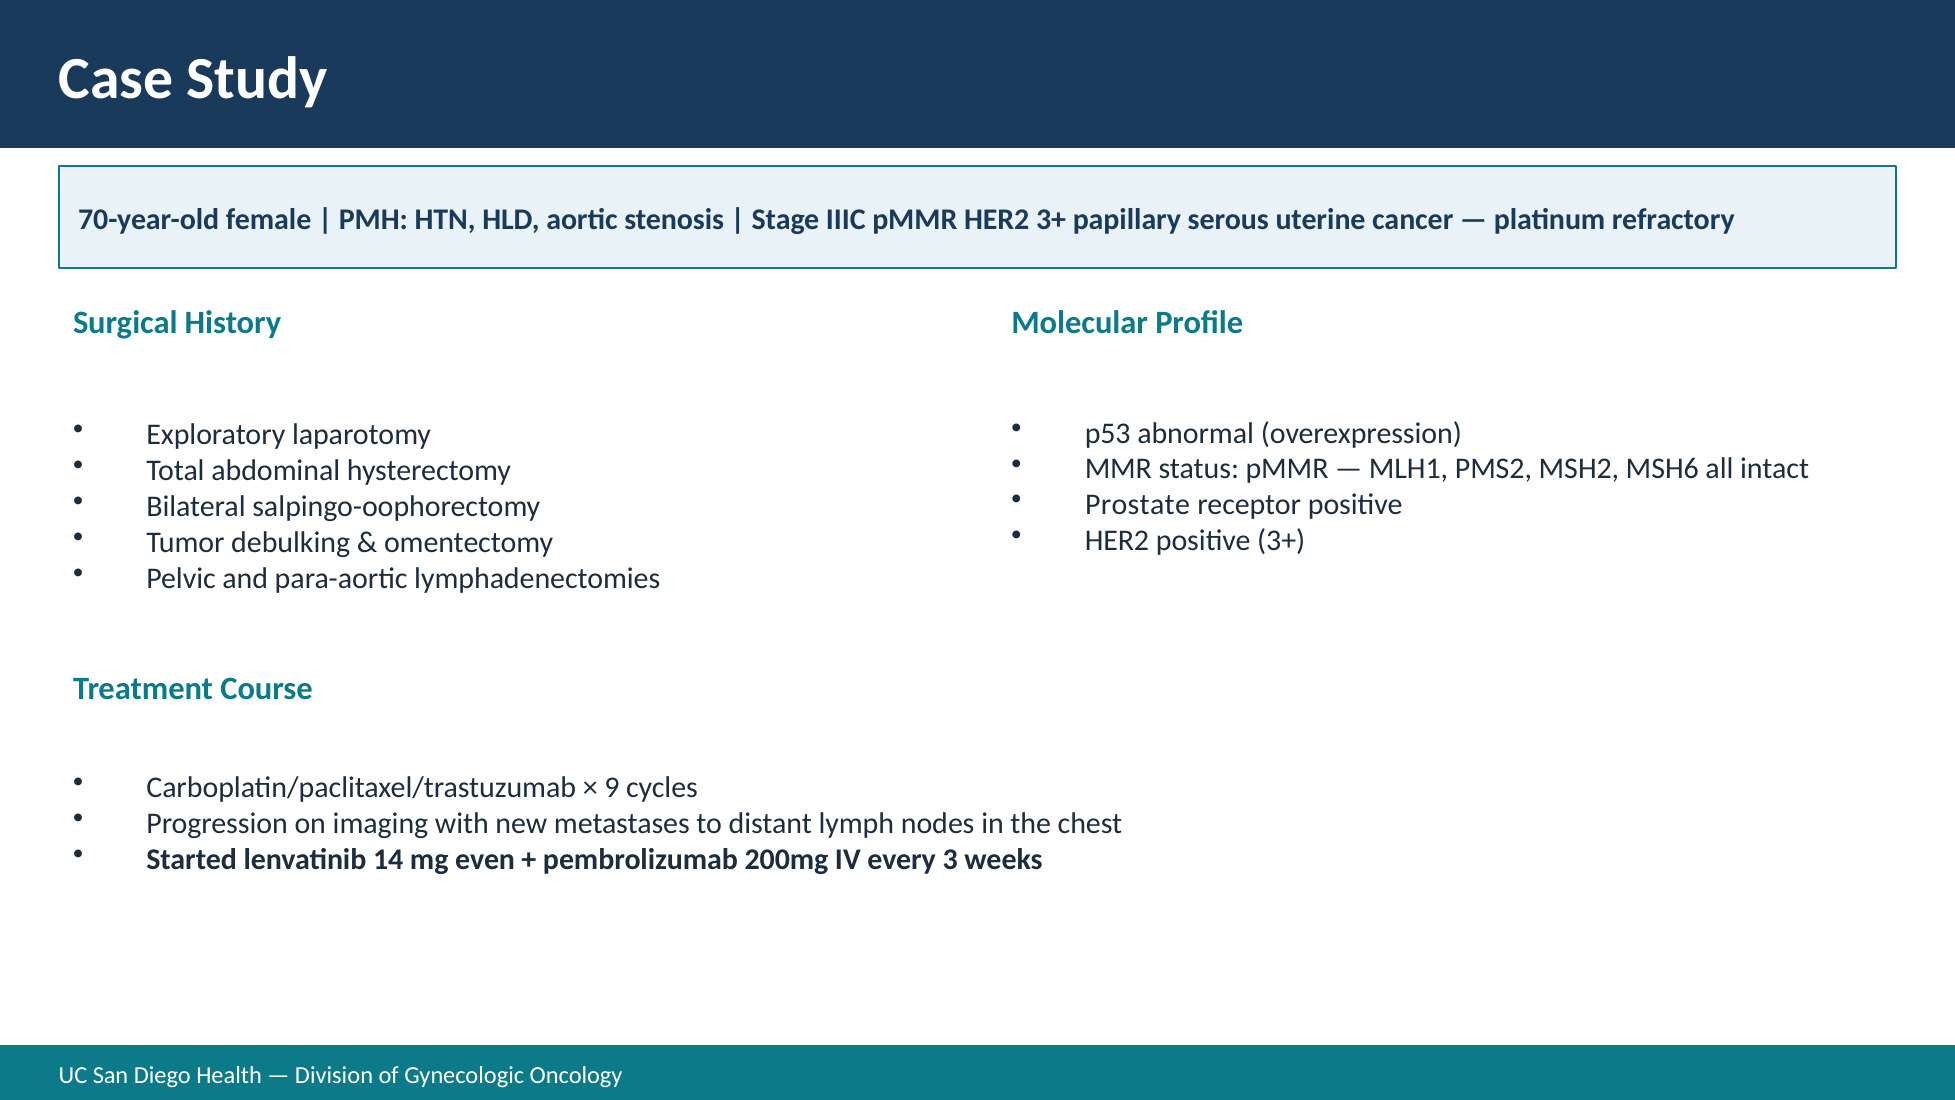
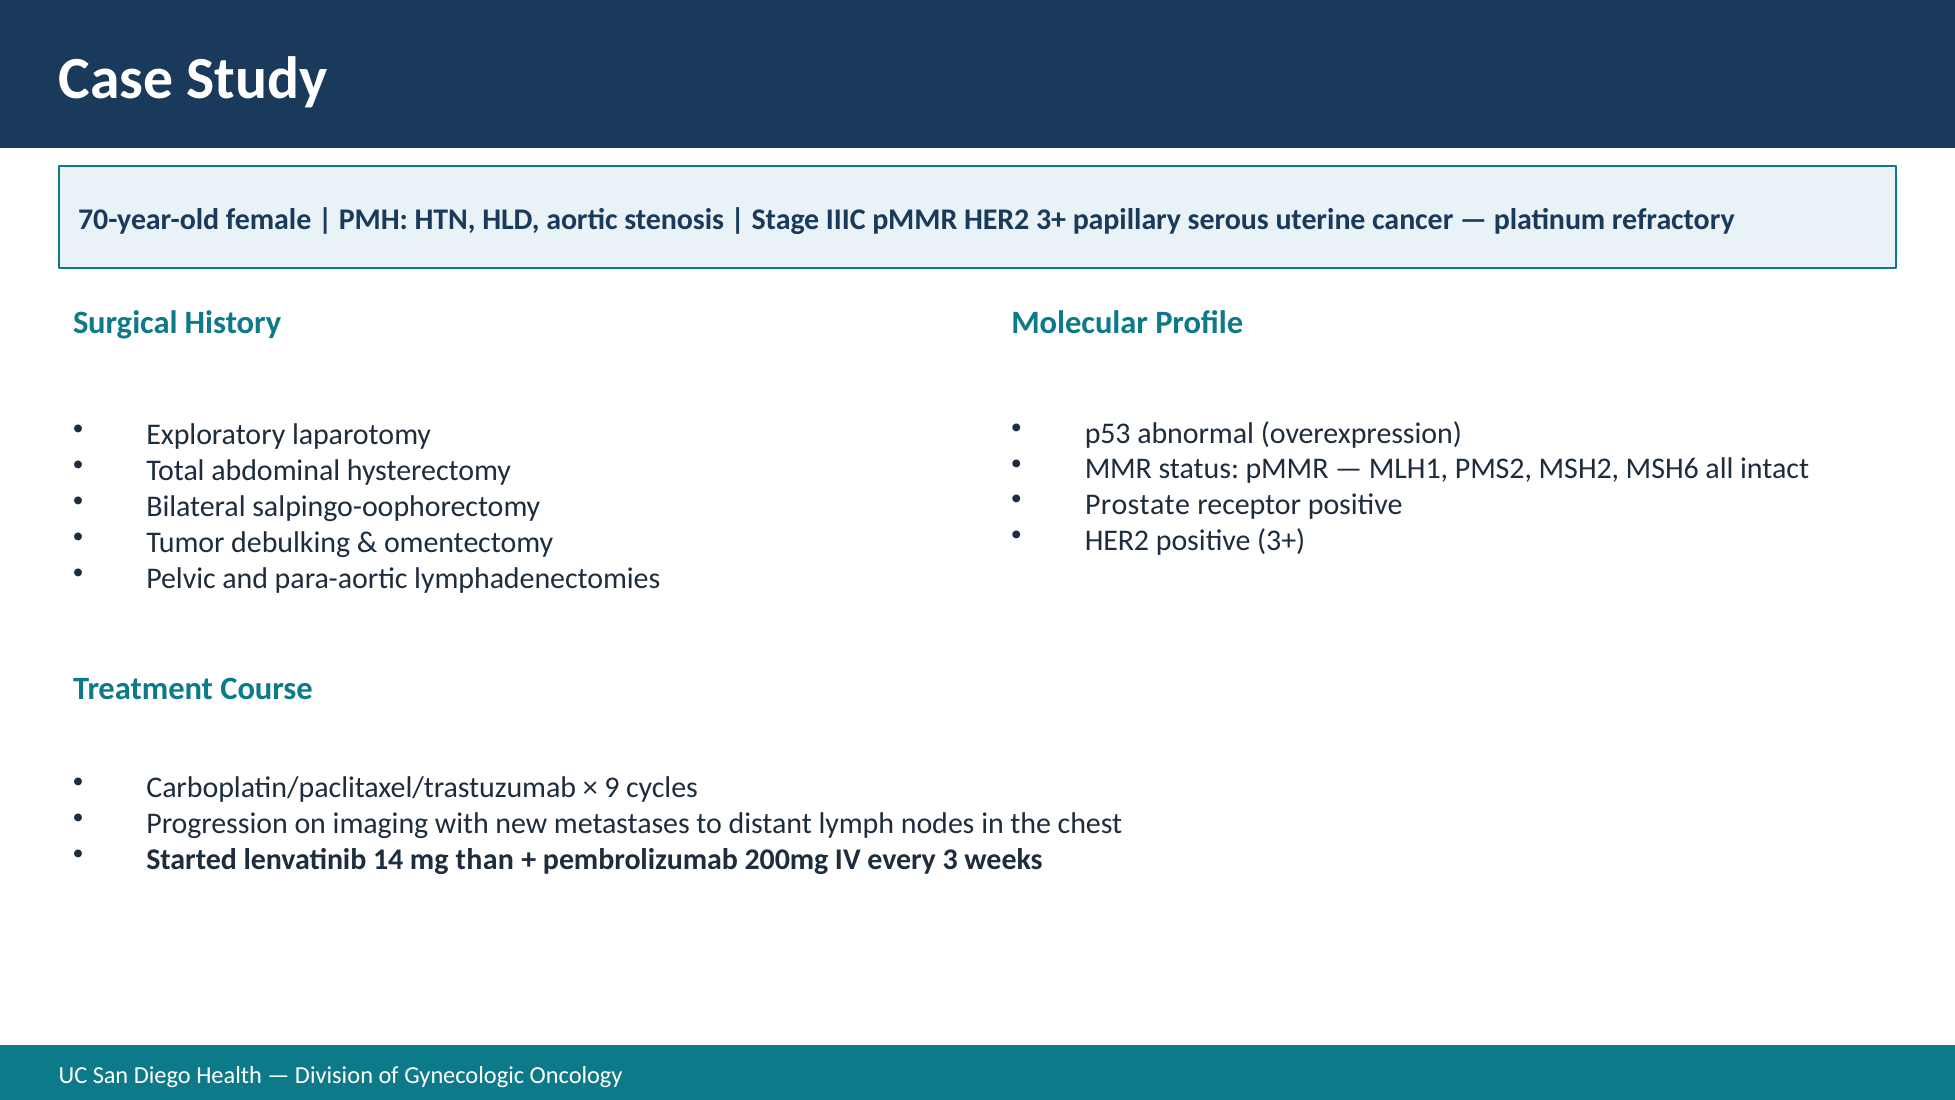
even: even -> than
